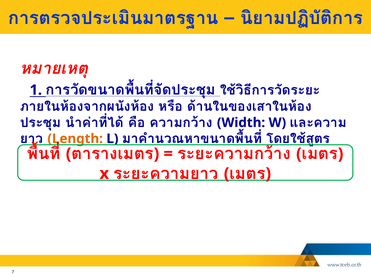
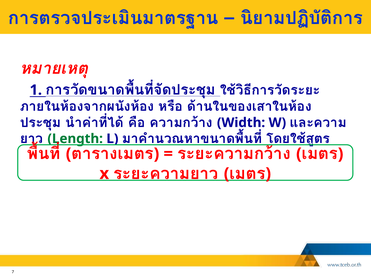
Length colour: orange -> green
